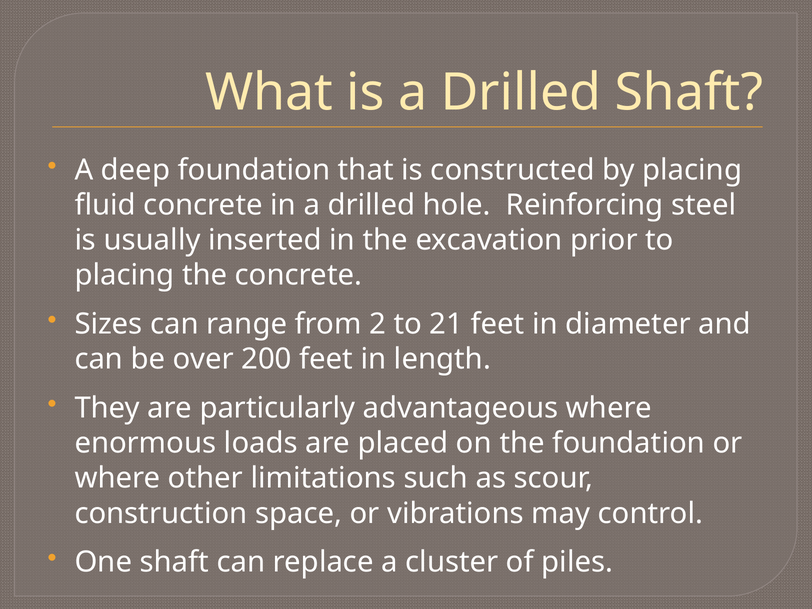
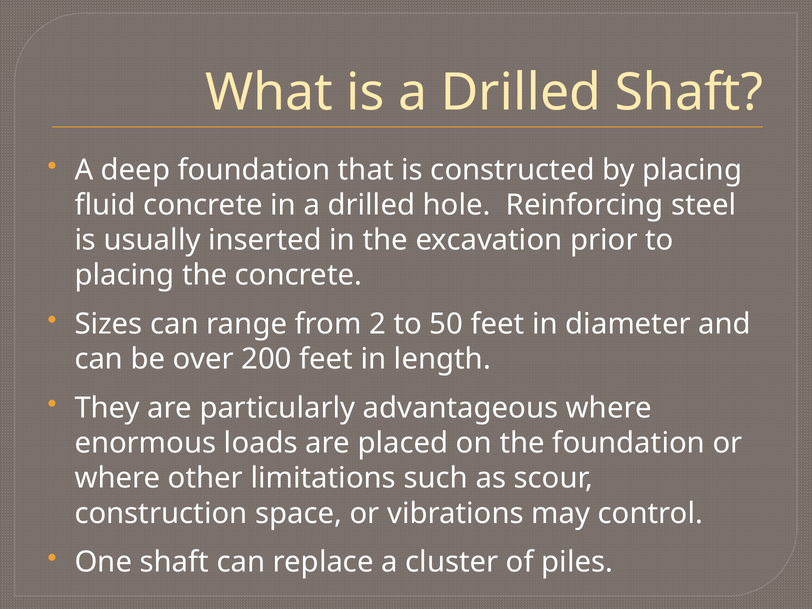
21: 21 -> 50
